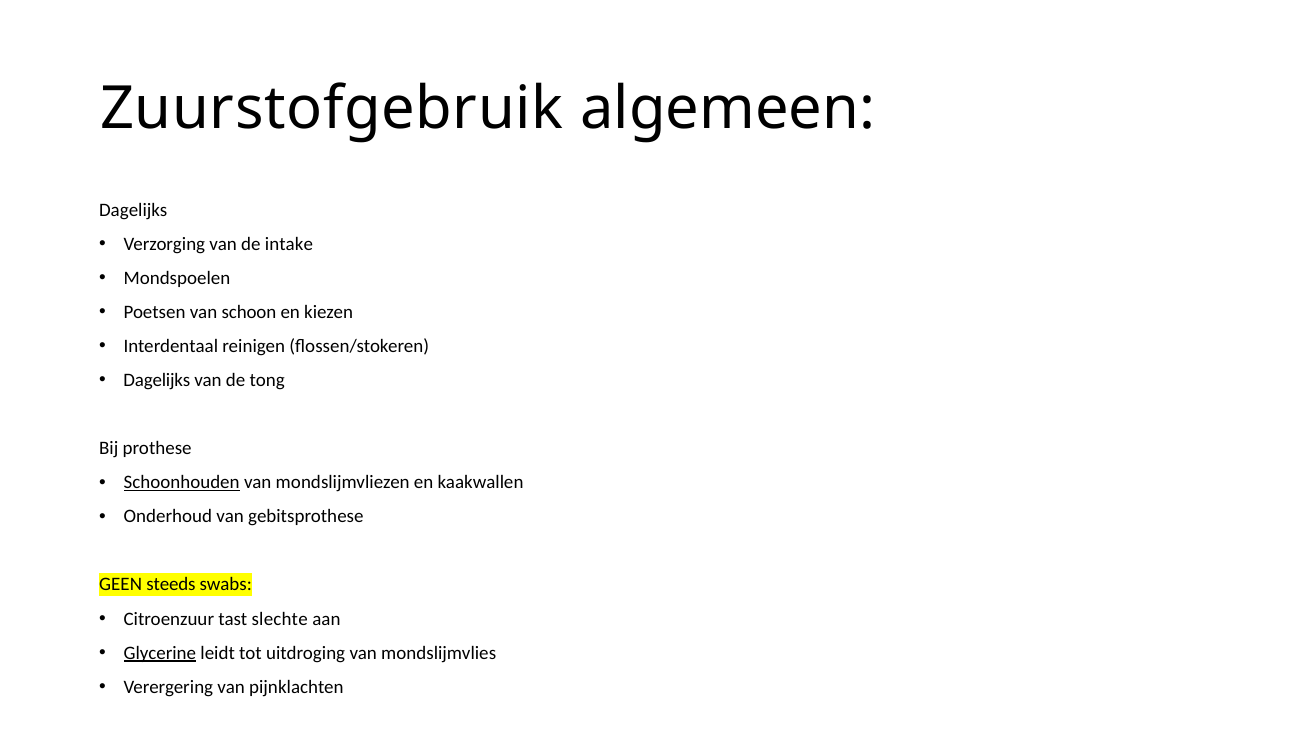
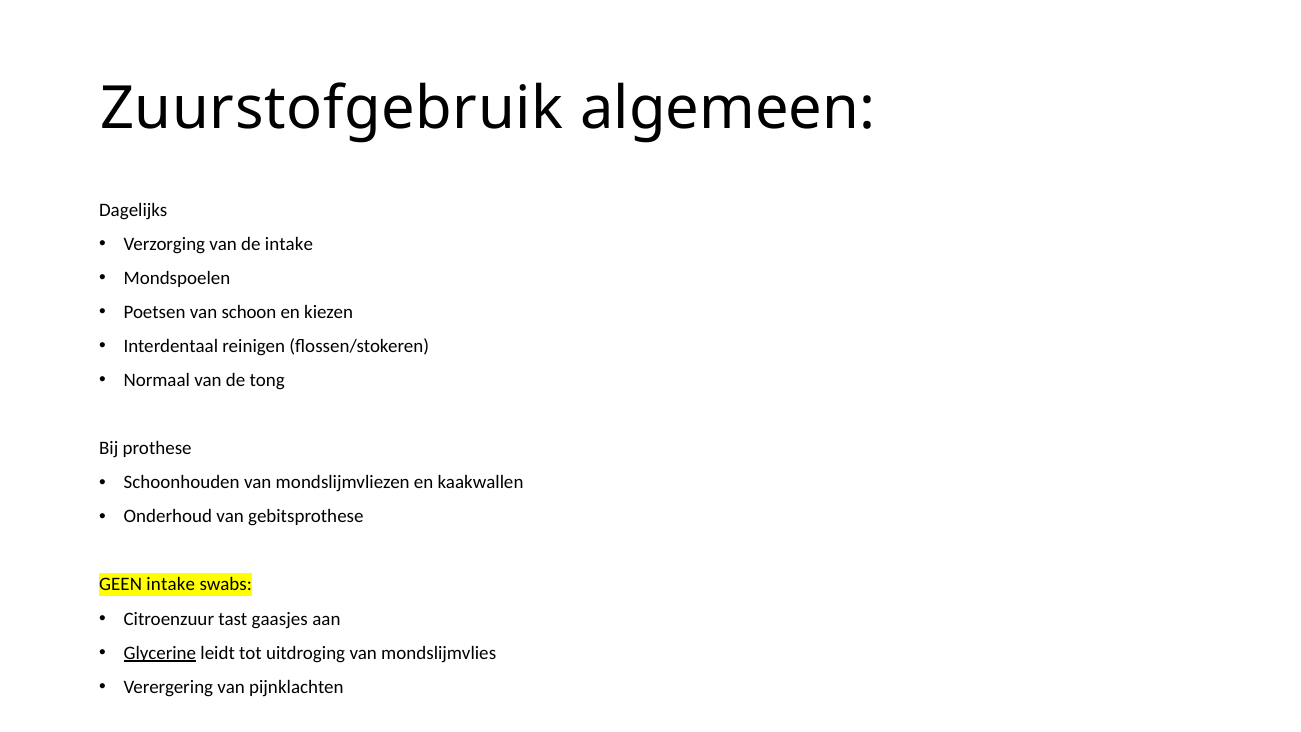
Dagelijks at (157, 380): Dagelijks -> Normaal
Schoonhouden underline: present -> none
GEEN steeds: steeds -> intake
slechte: slechte -> gaasjes
